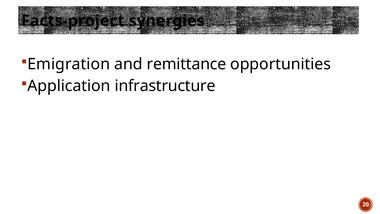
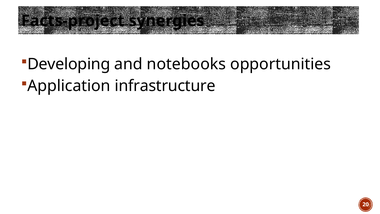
Emigration: Emigration -> Developing
remittance: remittance -> notebooks
